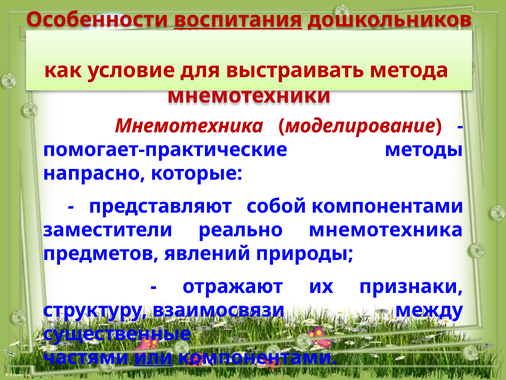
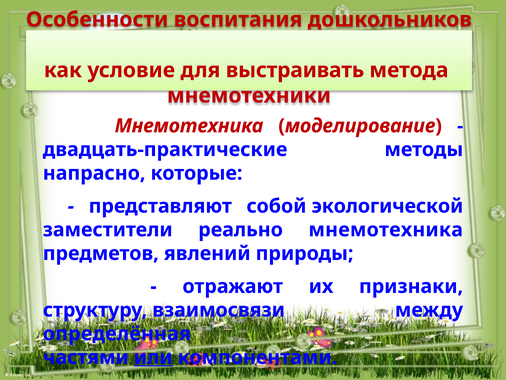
воспитания underline: present -> none
помогает-практические: помогает-практические -> двадцать-практические
собой компонентами: компонентами -> экологической
существенные: существенные -> определённая
